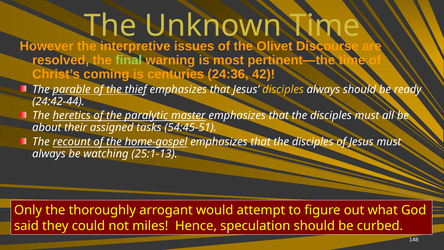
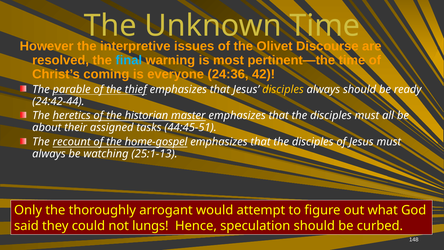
final colour: light green -> light blue
centuries: centuries -> everyone
paralytic: paralytic -> historian
54:45-51: 54:45-51 -> 44:45-51
miles: miles -> lungs
